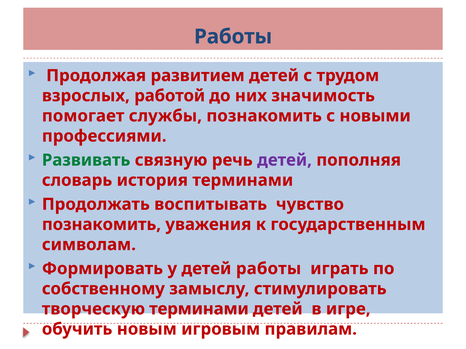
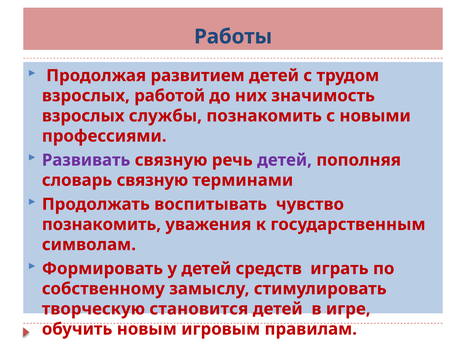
помогает at (83, 116): помогает -> взрослых
Развивать colour: green -> purple
словарь история: история -> связную
детей работы: работы -> средств
творческую терминами: терминами -> становится
